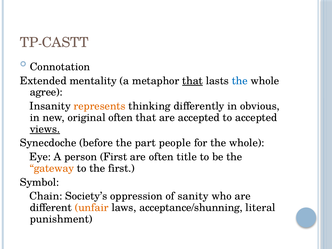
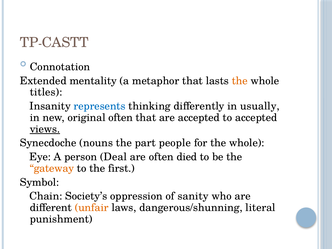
that at (193, 81) underline: present -> none
the at (240, 81) colour: blue -> orange
agree: agree -> titles
represents colour: orange -> blue
obvious: obvious -> usually
before: before -> nouns
person First: First -> Deal
title: title -> died
acceptance/shunning: acceptance/shunning -> dangerous/shunning
